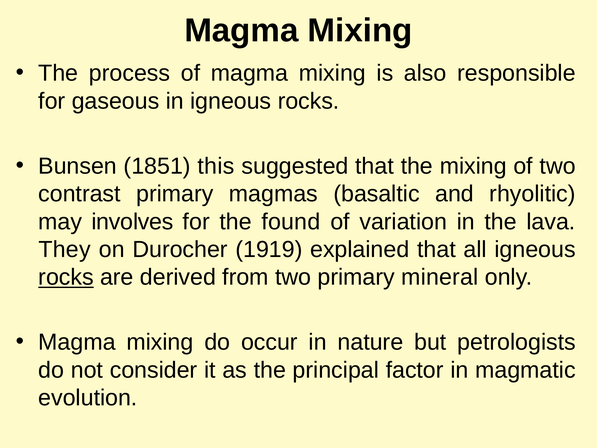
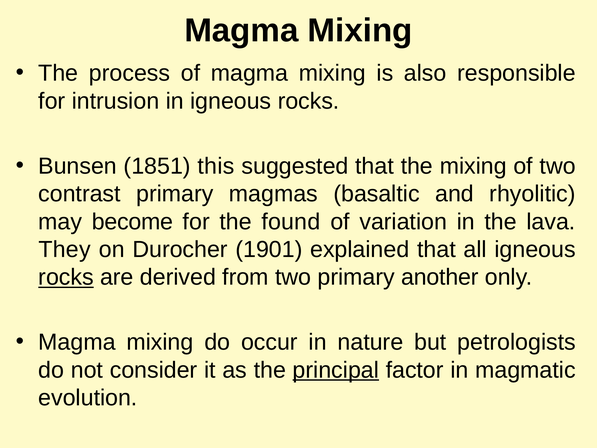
gaseous: gaseous -> intrusion
involves: involves -> become
1919: 1919 -> 1901
mineral: mineral -> another
principal underline: none -> present
